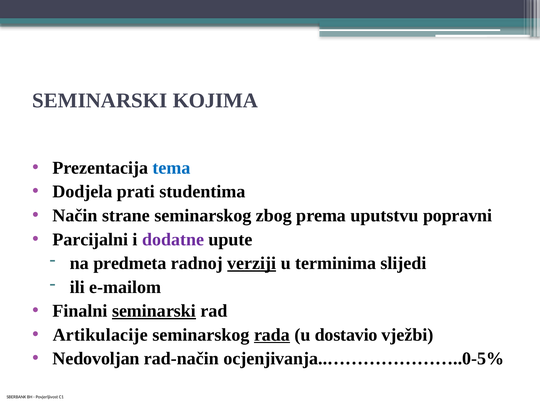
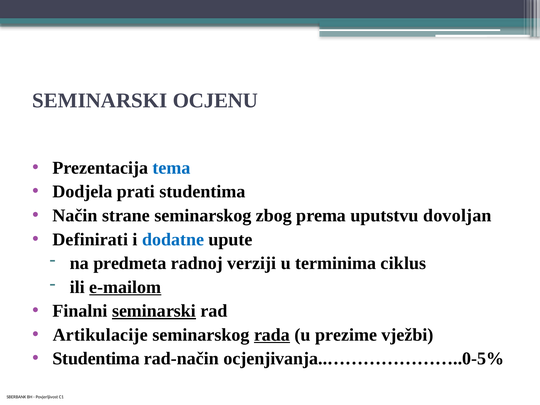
KOJIMA: KOJIMA -> OCJENU
popravni: popravni -> dovoljan
Parcijalni: Parcijalni -> Definirati
dodatne colour: purple -> blue
verziji underline: present -> none
slijedi: slijedi -> ciklus
e-mailom underline: none -> present
dostavio: dostavio -> prezime
Nedovoljan at (96, 359): Nedovoljan -> Studentima
